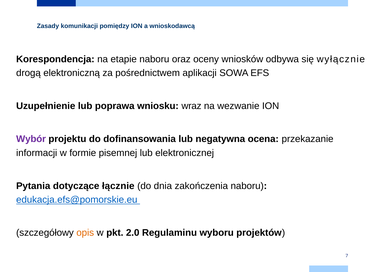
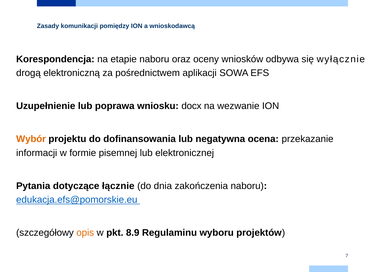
wraz: wraz -> docx
Wybór colour: purple -> orange
2.0: 2.0 -> 8.9
